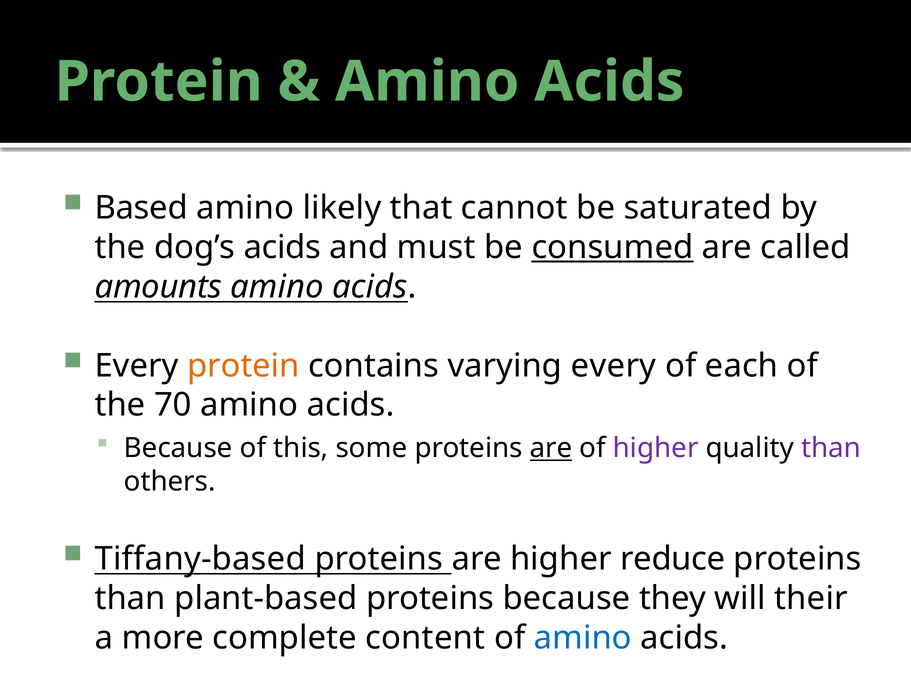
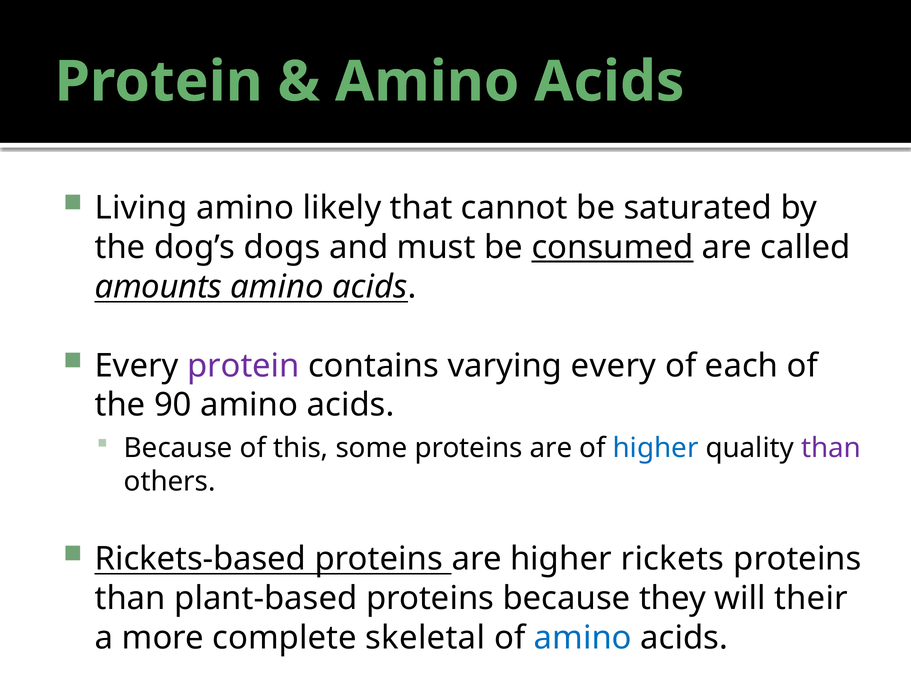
Based: Based -> Living
dog’s acids: acids -> dogs
protein at (243, 366) colour: orange -> purple
70: 70 -> 90
are at (551, 448) underline: present -> none
higher at (656, 448) colour: purple -> blue
Tiffany-based: Tiffany-based -> Rickets-based
reduce: reduce -> rickets
content: content -> skeletal
